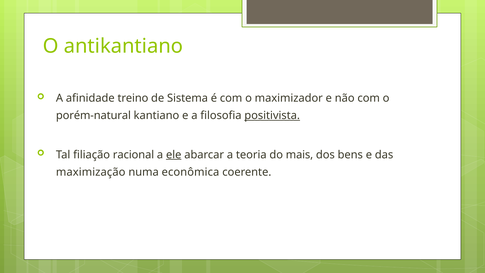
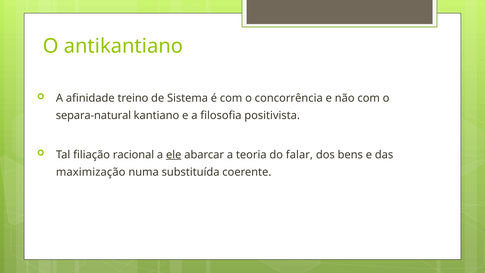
maximizador: maximizador -> concorrência
porém-natural: porém-natural -> separa-natural
positivista underline: present -> none
mais: mais -> falar
econômica: econômica -> substituída
